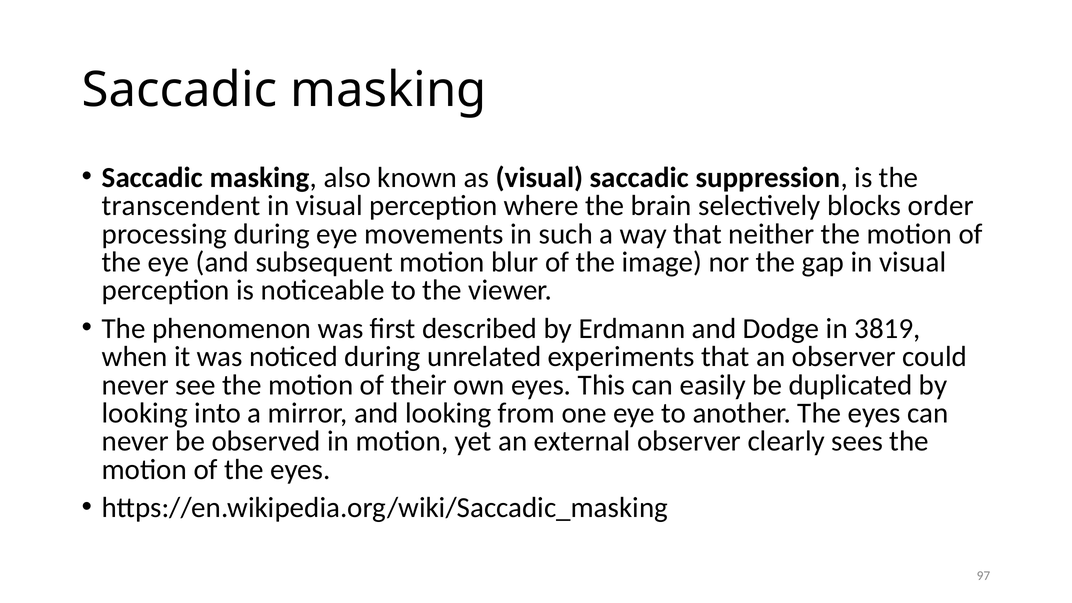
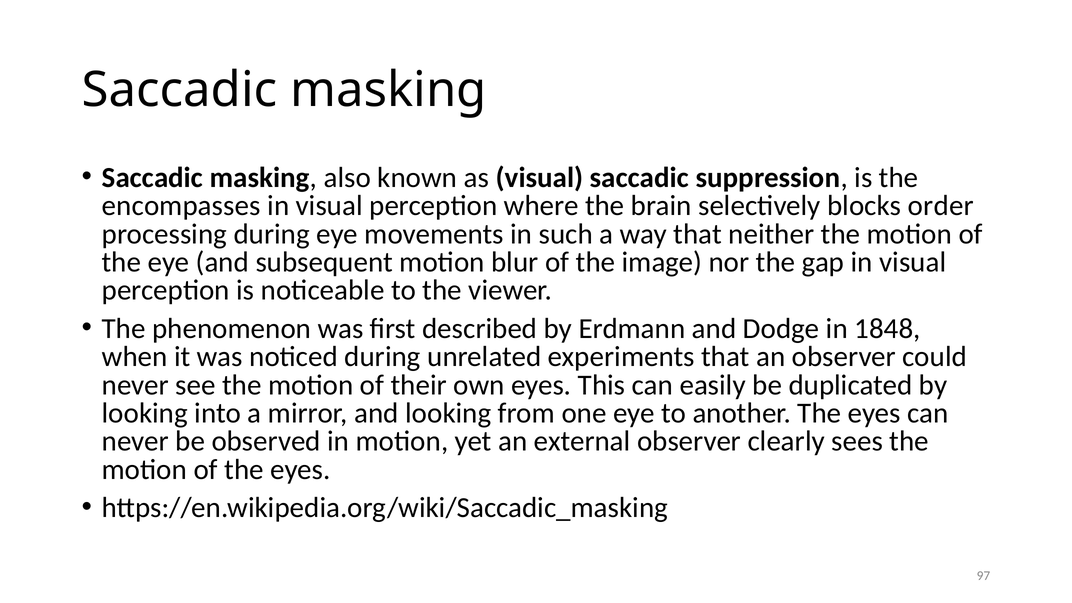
transcendent: transcendent -> encompasses
3819: 3819 -> 1848
